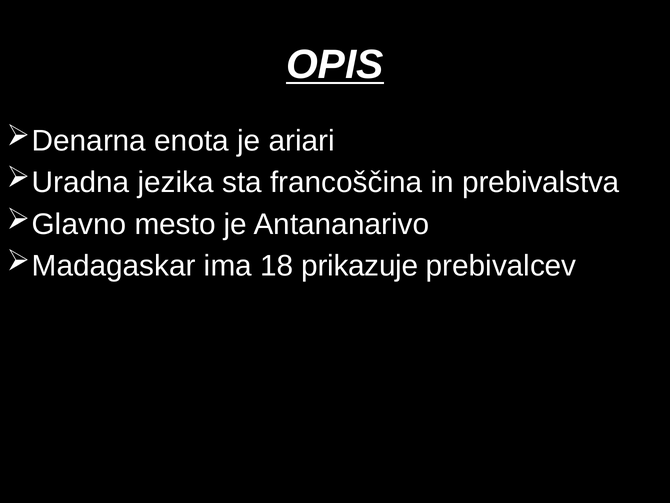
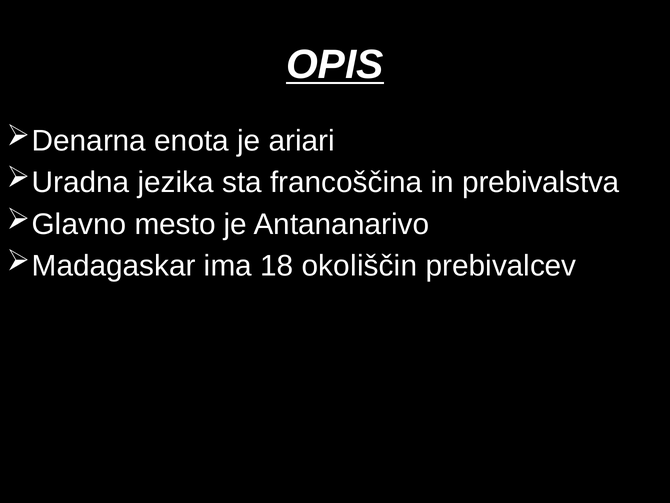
prikazuje: prikazuje -> okoliščin
